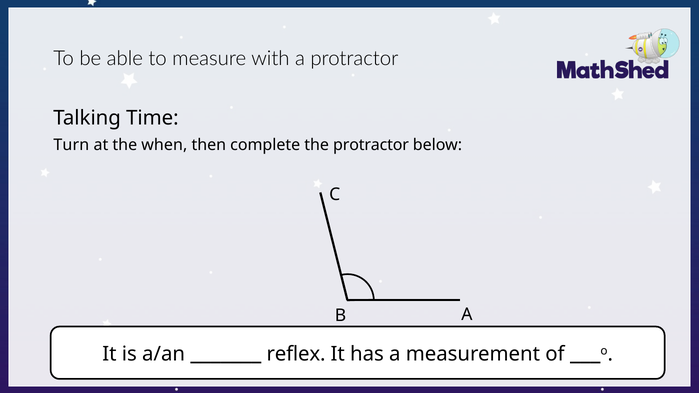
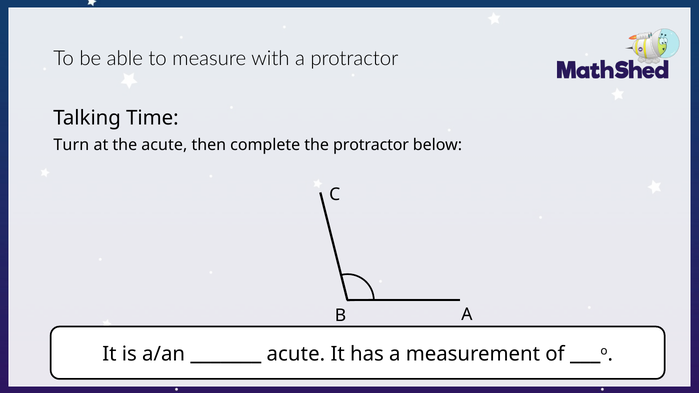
the when: when -> acute
reflex at (296, 354): reflex -> acute
